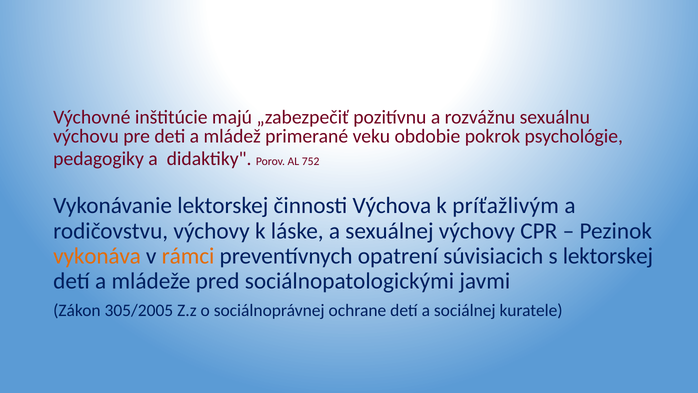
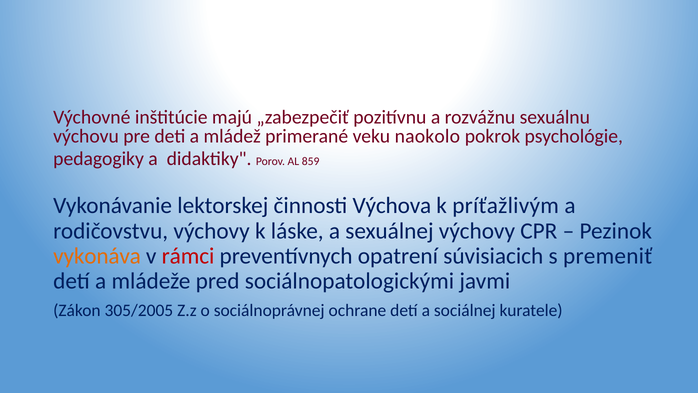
obdobie: obdobie -> naokolo
752: 752 -> 859
rámci colour: orange -> red
s lektorskej: lektorskej -> premeniť
